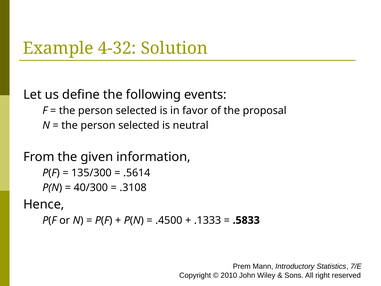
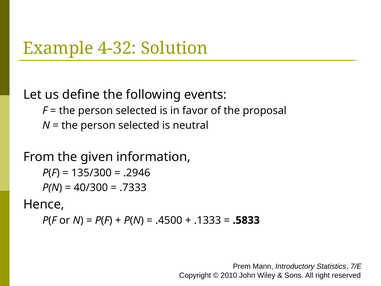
.5614: .5614 -> .2946
.3108: .3108 -> .7333
